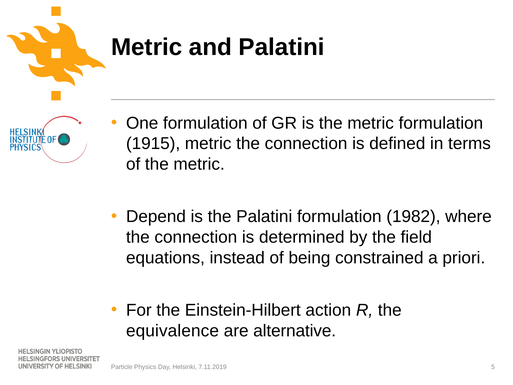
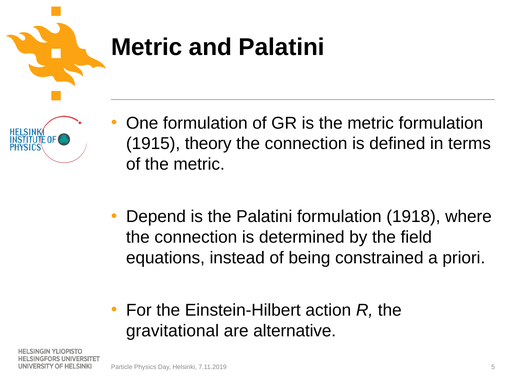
1915 metric: metric -> theory
1982: 1982 -> 1918
equivalence: equivalence -> gravitational
